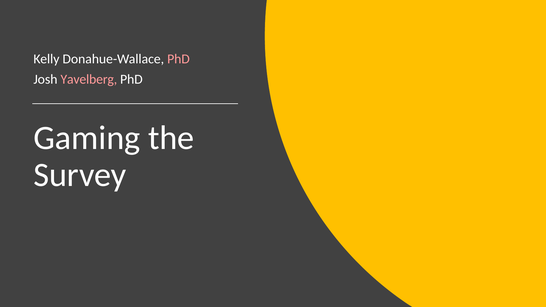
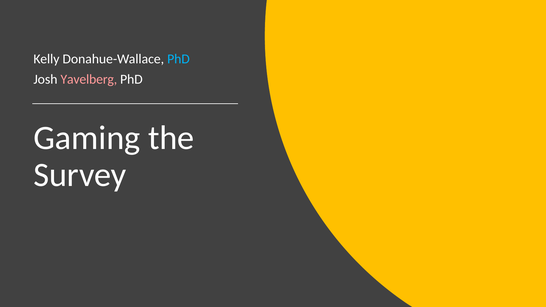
PhD at (178, 59) colour: pink -> light blue
